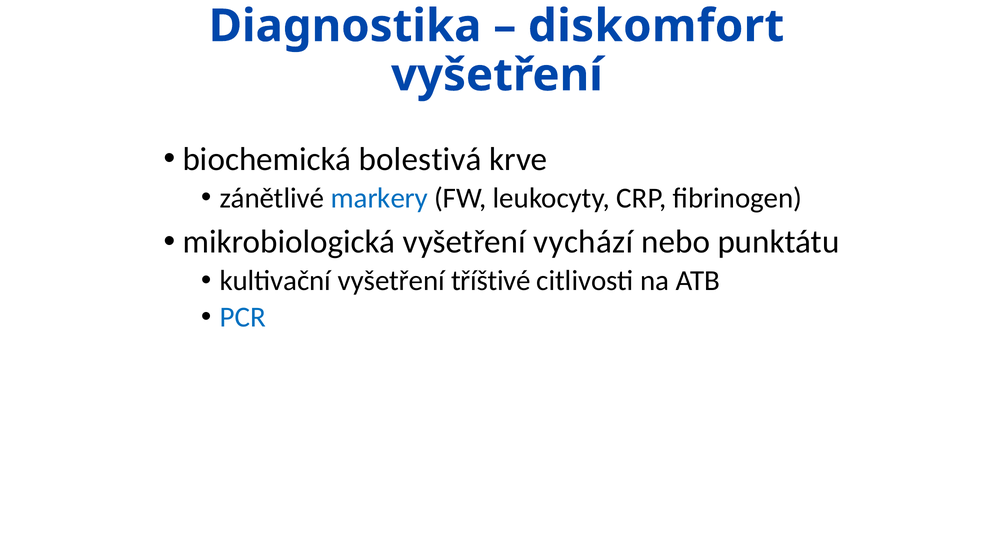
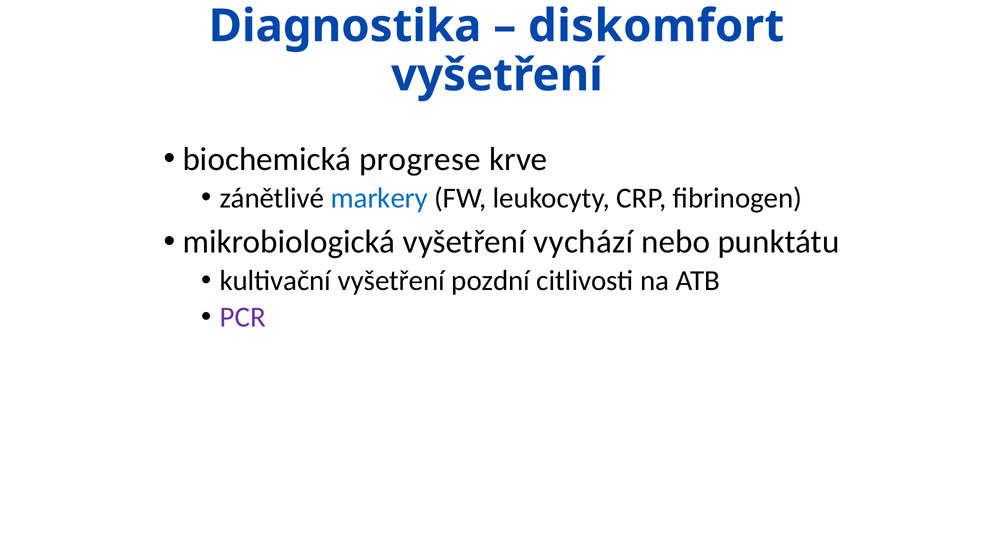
bolestivá: bolestivá -> progrese
tříštivé: tříštivé -> pozdní
PCR colour: blue -> purple
